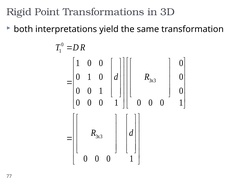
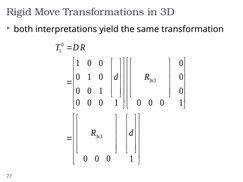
Point: Point -> Move
